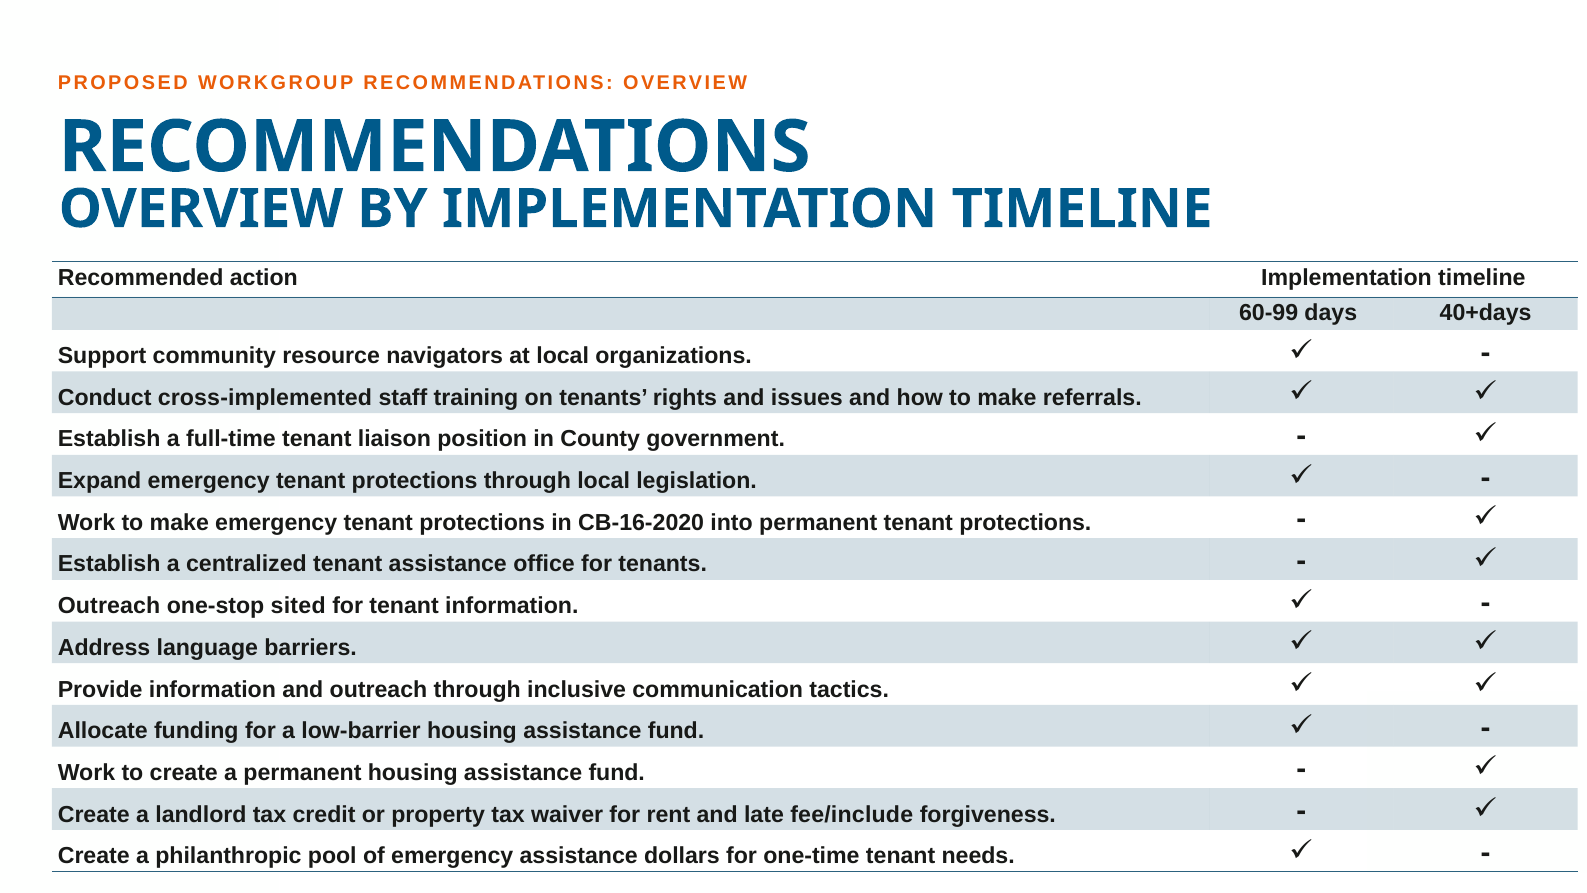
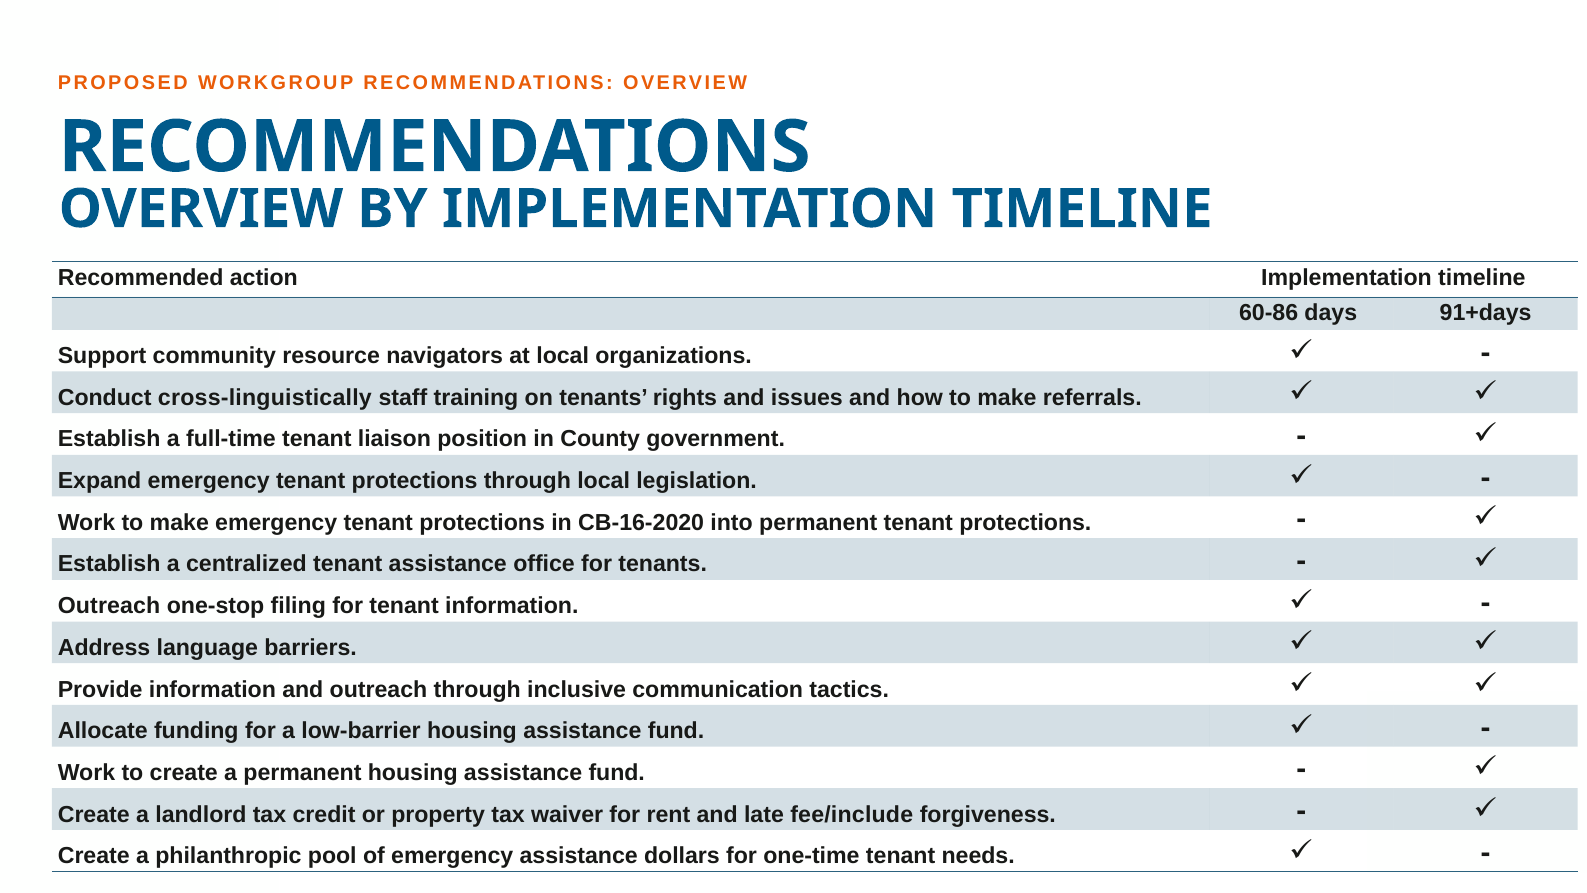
60-99: 60-99 -> 60-86
40+days: 40+days -> 91+days
cross-implemented: cross-implemented -> cross-linguistically
sited: sited -> filing
